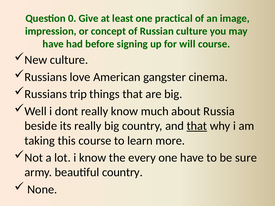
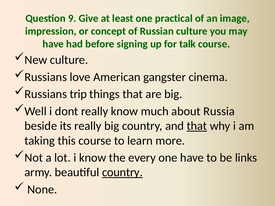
0: 0 -> 9
will: will -> talk
sure: sure -> links
country at (122, 173) underline: none -> present
